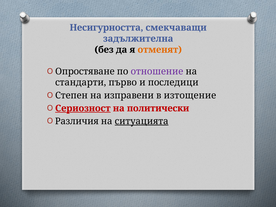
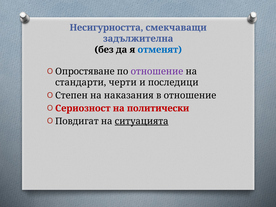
отменят colour: orange -> blue
първо: първо -> черти
изправени: изправени -> наказания
в изтощение: изтощение -> отношение
Сериозност underline: present -> none
Различия: Различия -> Повдигат
